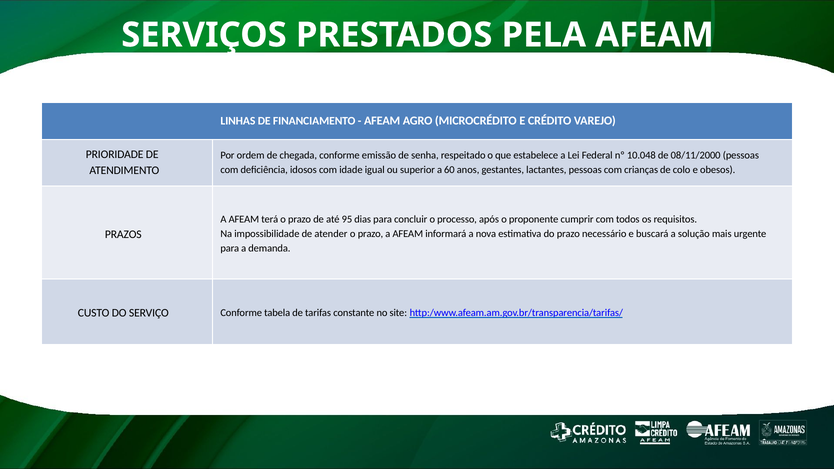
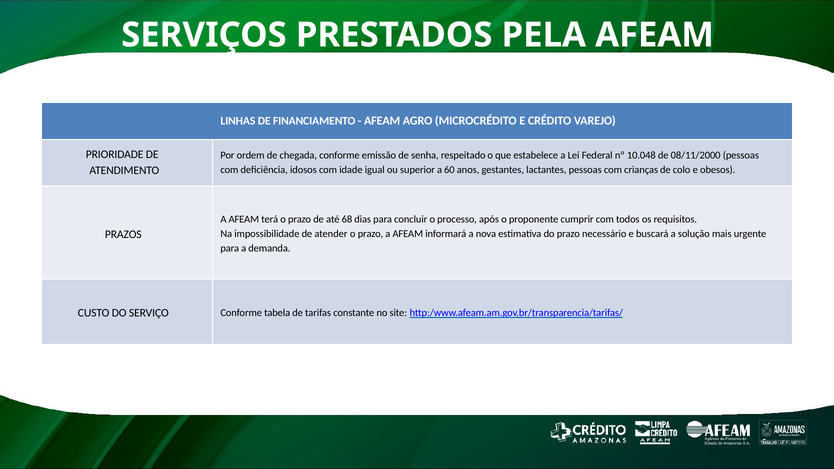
95: 95 -> 68
